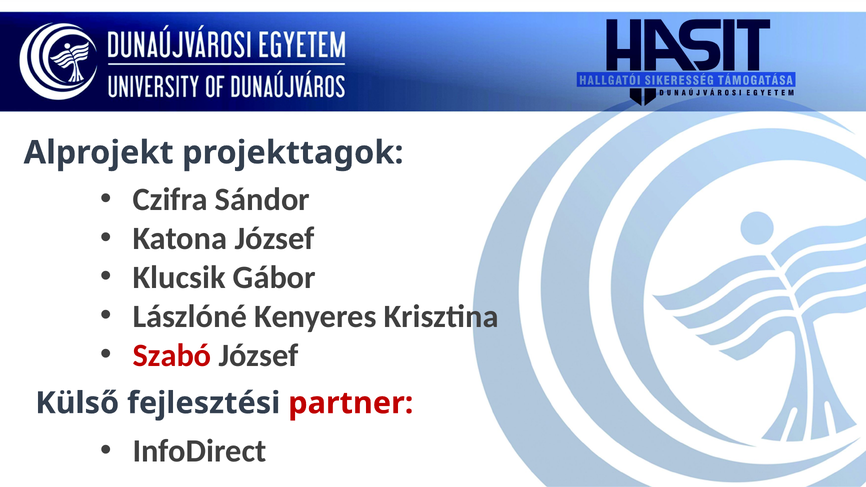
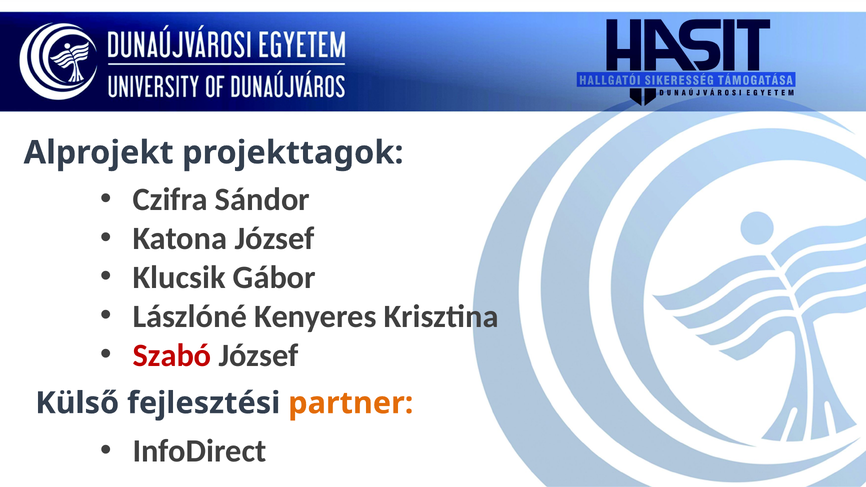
partner colour: red -> orange
